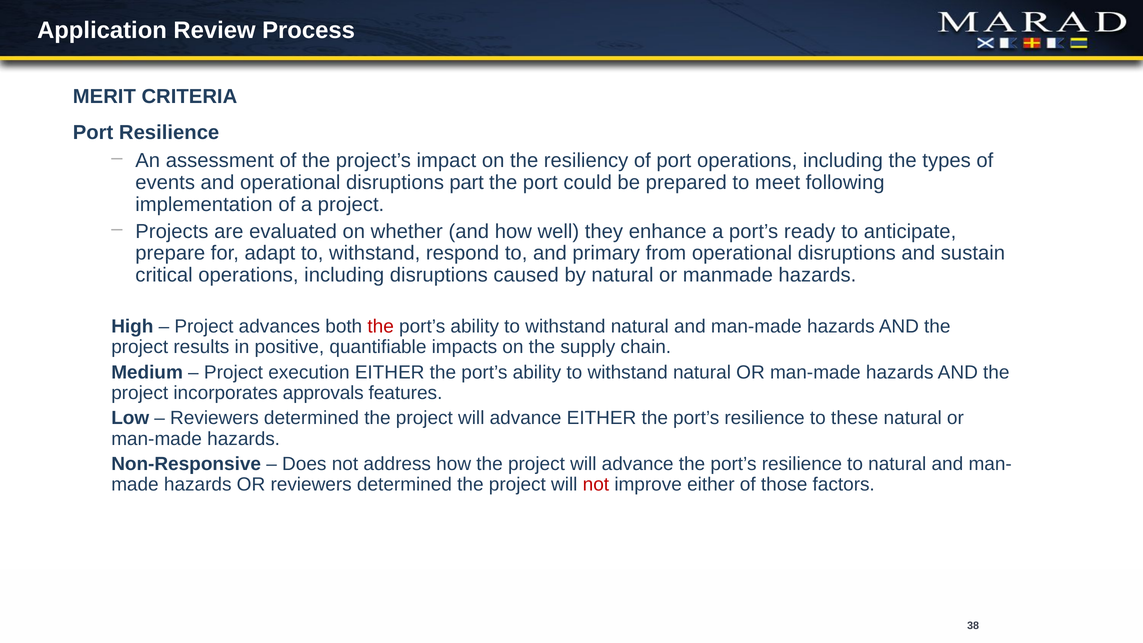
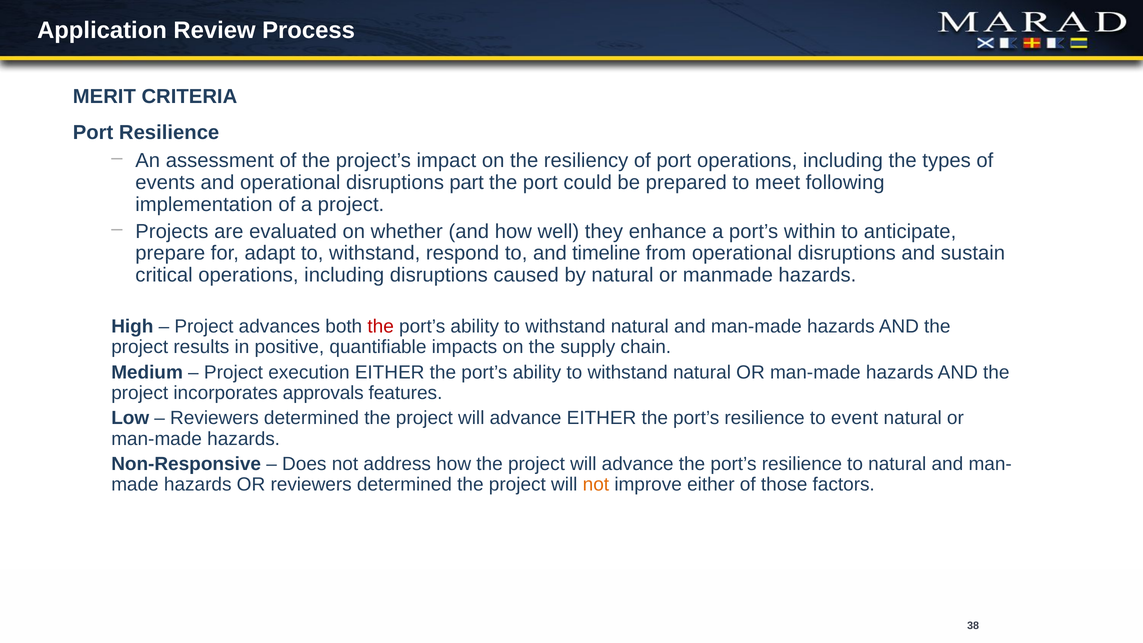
ready: ready -> within
primary: primary -> timeline
these: these -> event
not at (596, 485) colour: red -> orange
